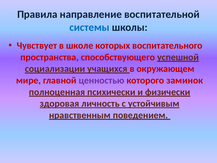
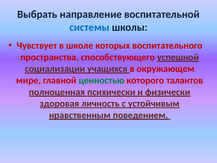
Правила: Правила -> Выбрать
ценностью colour: purple -> green
заминок: заминок -> талантов
